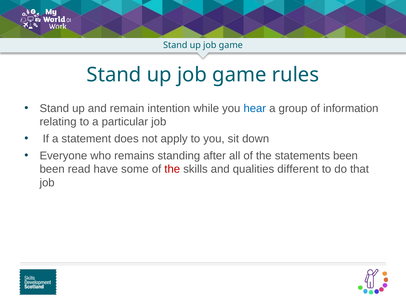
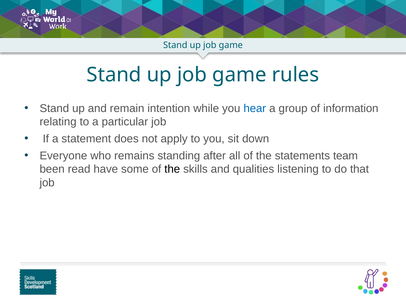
statements been: been -> team
the at (172, 169) colour: red -> black
different: different -> listening
